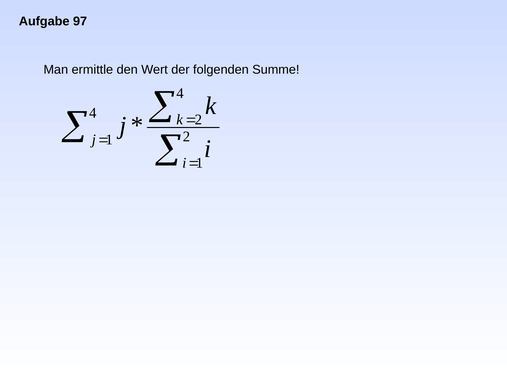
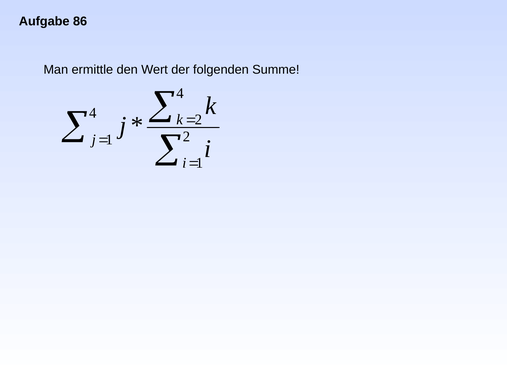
97: 97 -> 86
